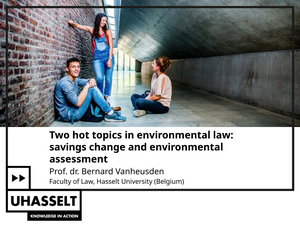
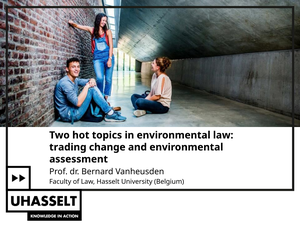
savings: savings -> trading
